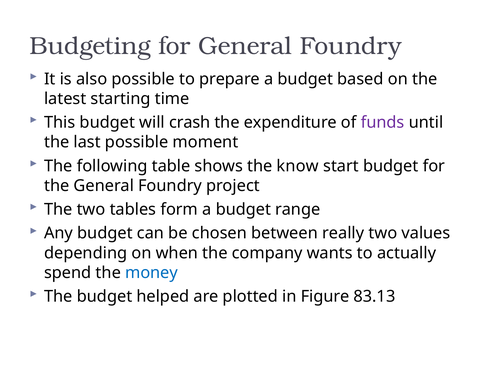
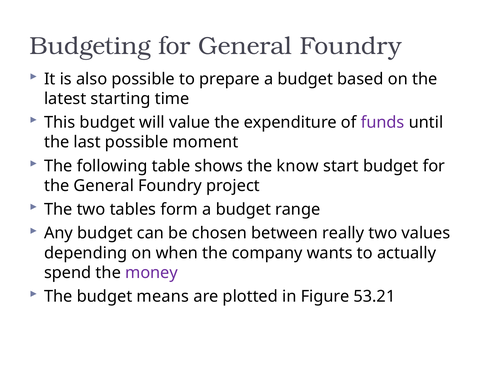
crash: crash -> value
money colour: blue -> purple
helped: helped -> means
83.13: 83.13 -> 53.21
